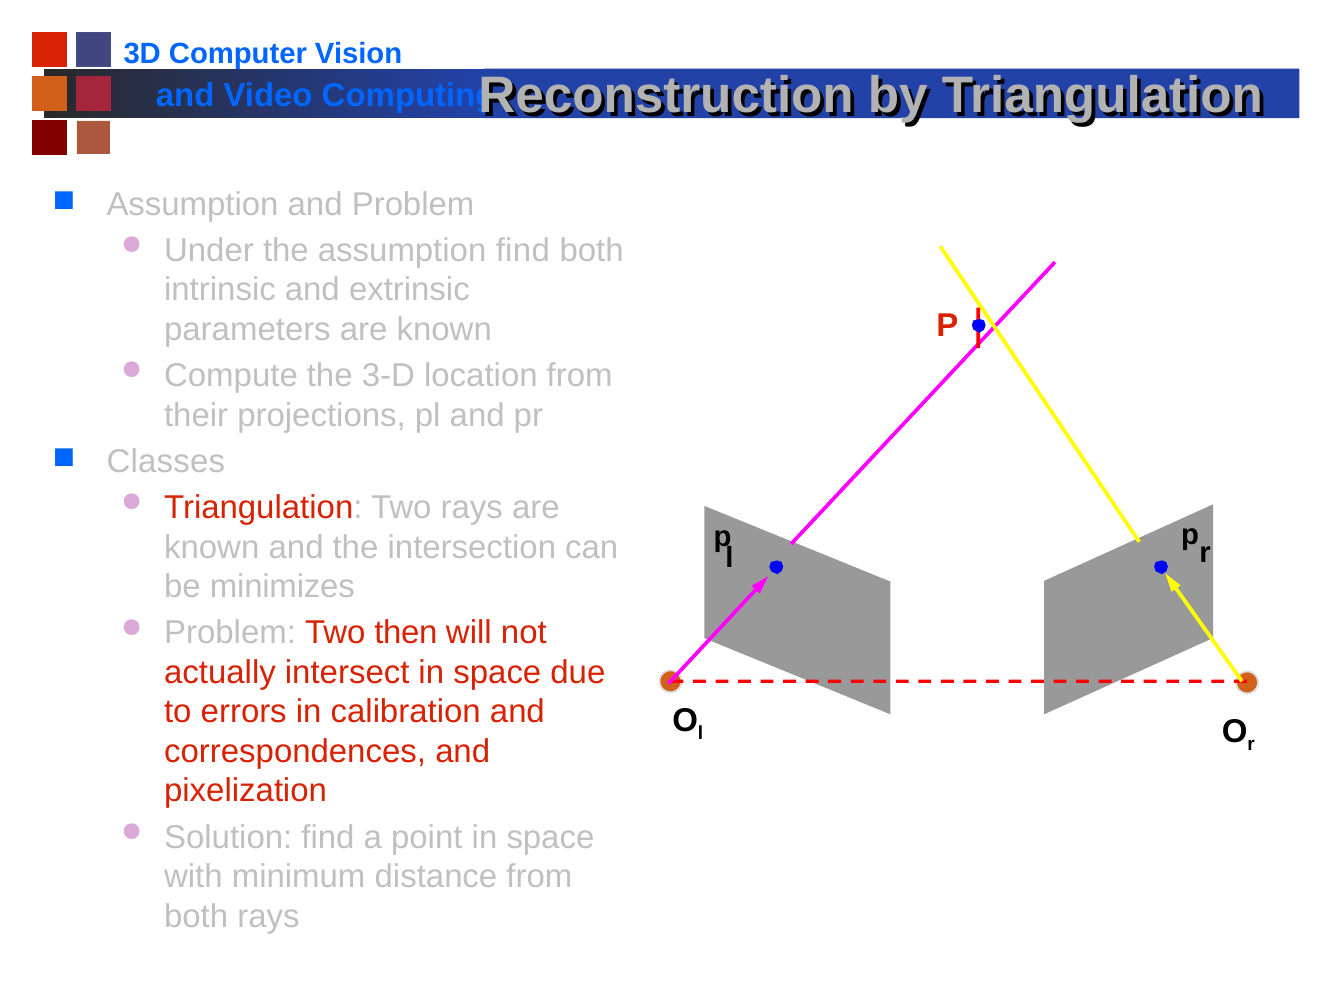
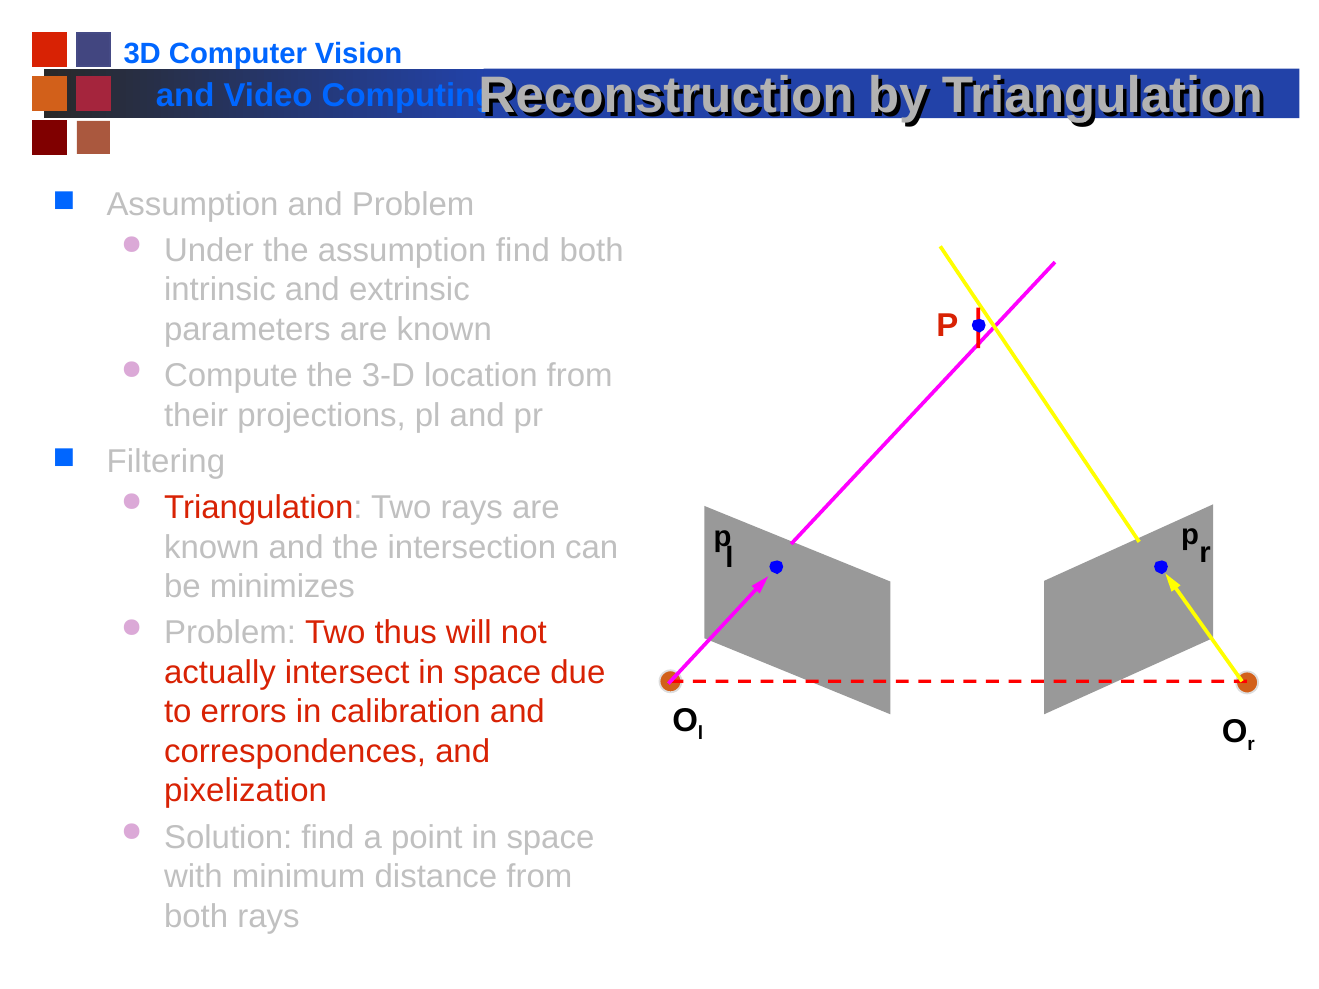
Classes: Classes -> Filtering
then: then -> thus
